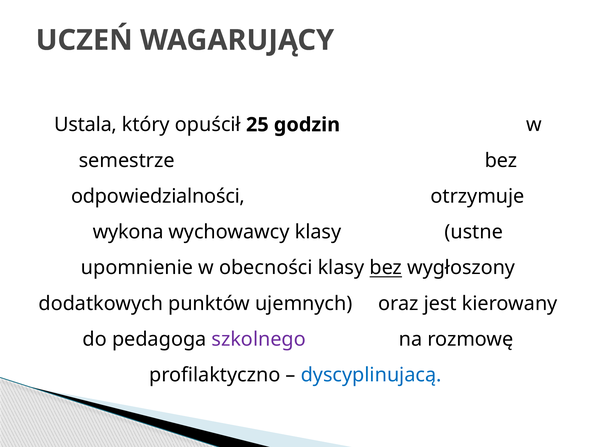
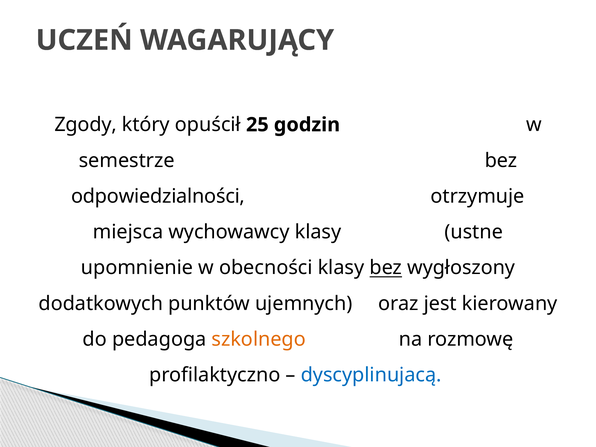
Ustala: Ustala -> Zgody
wykona: wykona -> miejsca
szkolnego colour: purple -> orange
